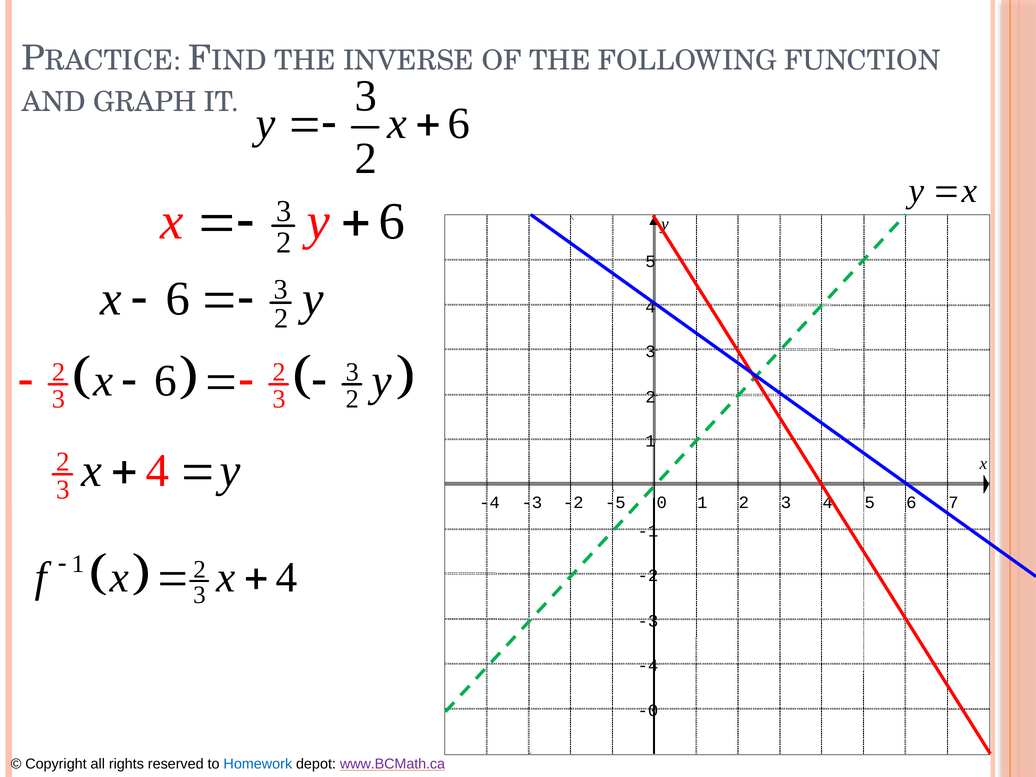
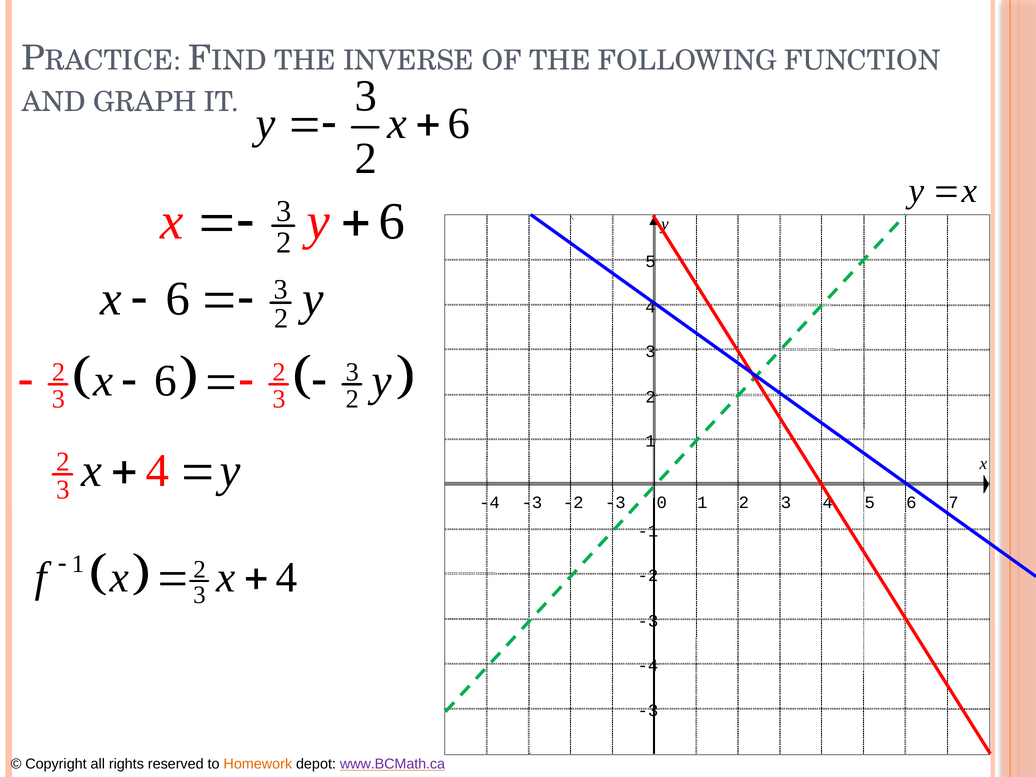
-2 -5: -5 -> -3
-0 at (648, 711): -0 -> -3
Homework colour: blue -> orange
